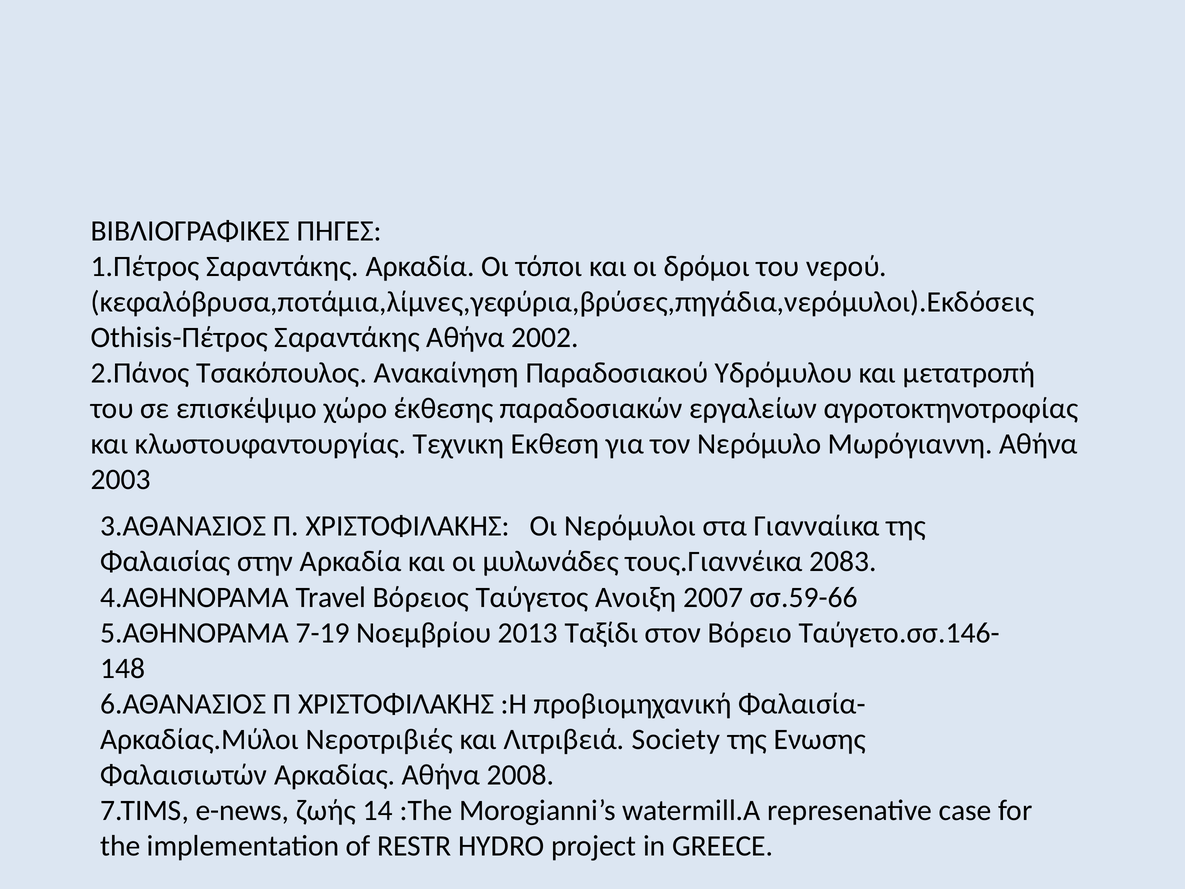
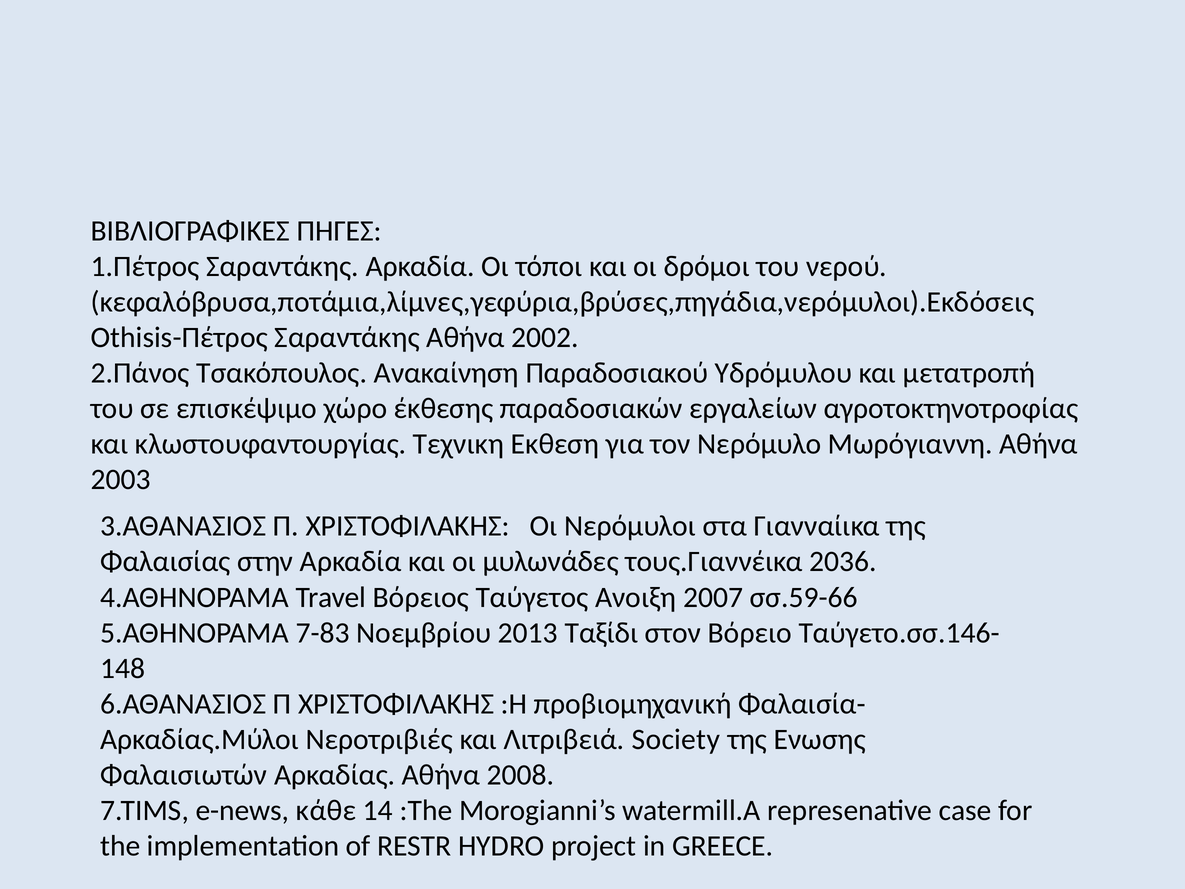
2083: 2083 -> 2036
7-19: 7-19 -> 7-83
ζωής: ζωής -> κάθε
